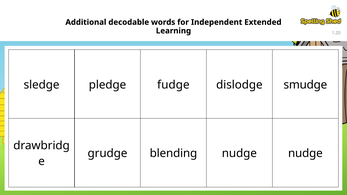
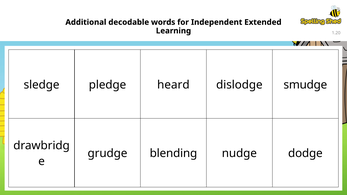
fudge: fudge -> heard
nudge nudge: nudge -> dodge
